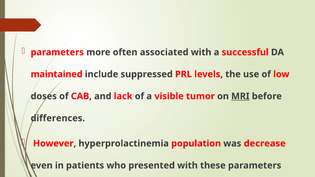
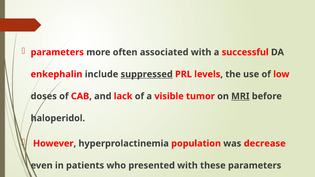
maintained: maintained -> enkephalin
suppressed underline: none -> present
differences: differences -> haloperidol
